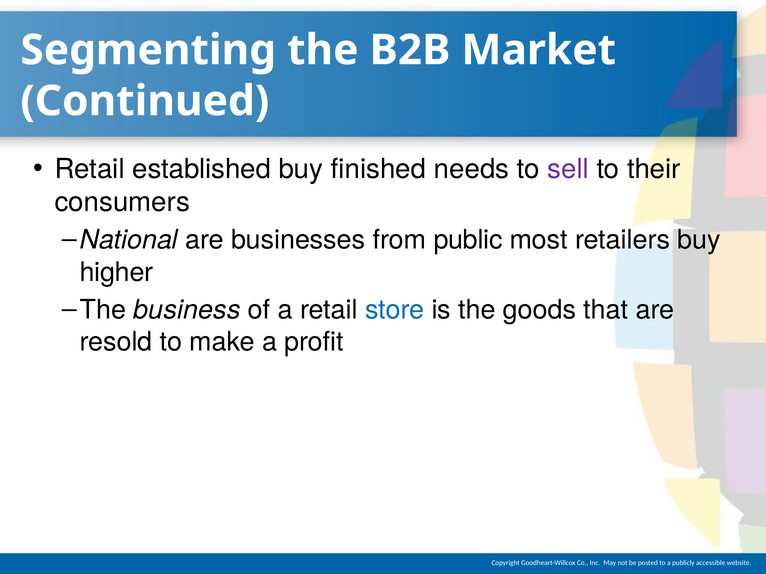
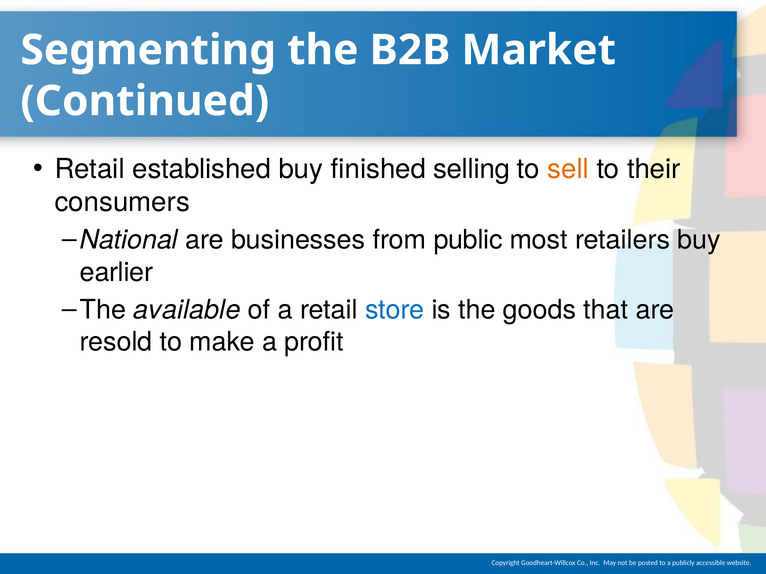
needs: needs -> selling
sell colour: purple -> orange
higher: higher -> earlier
business: business -> available
